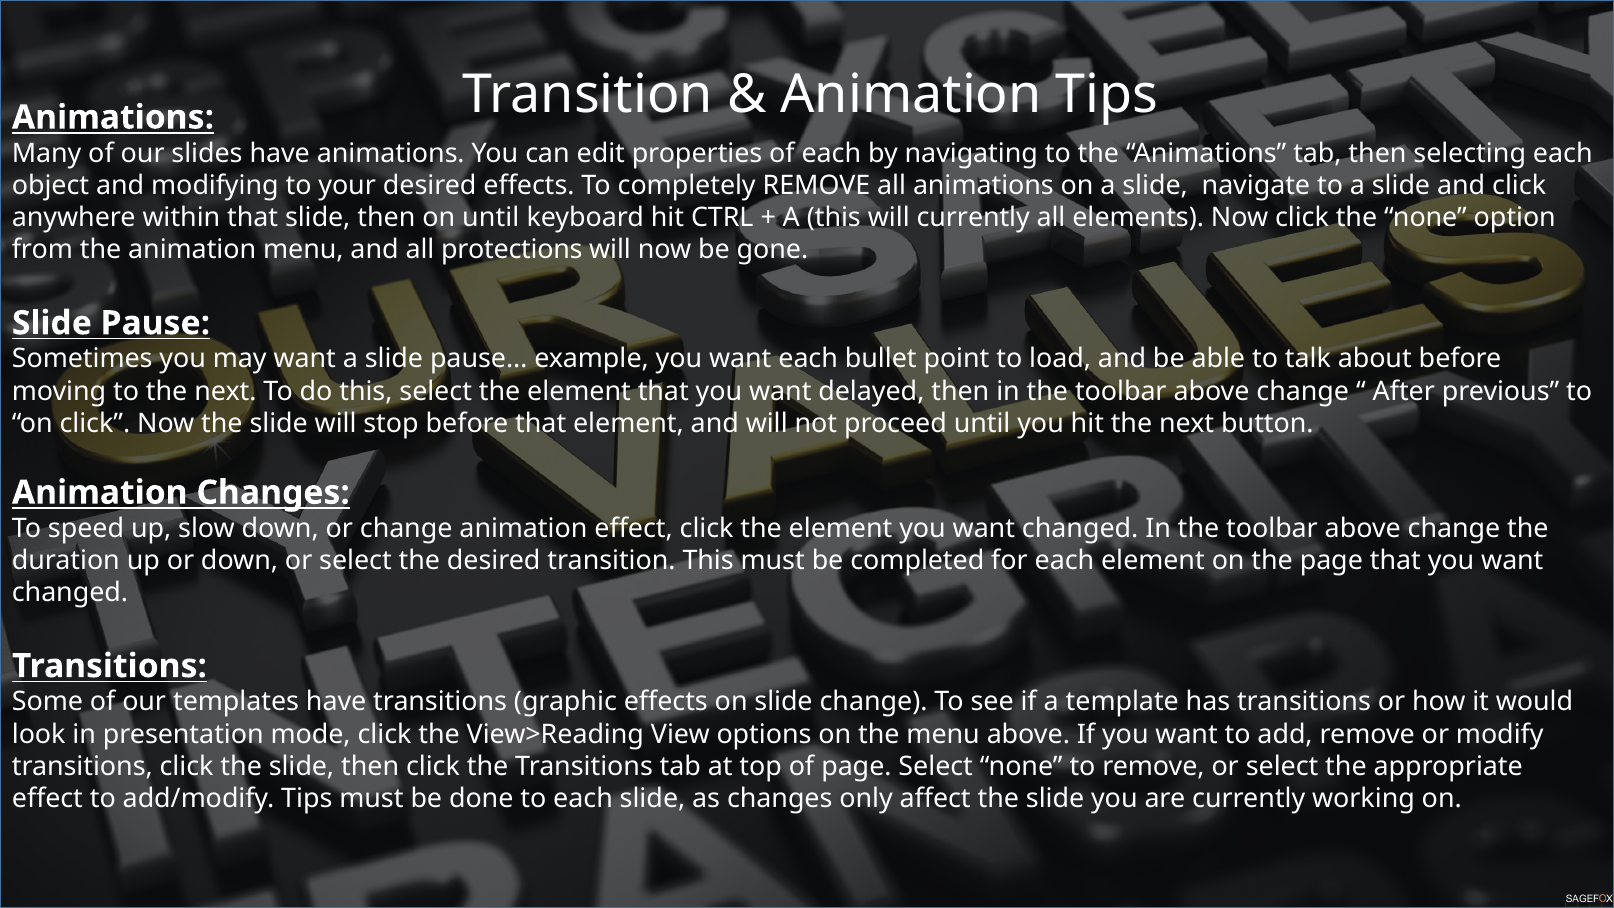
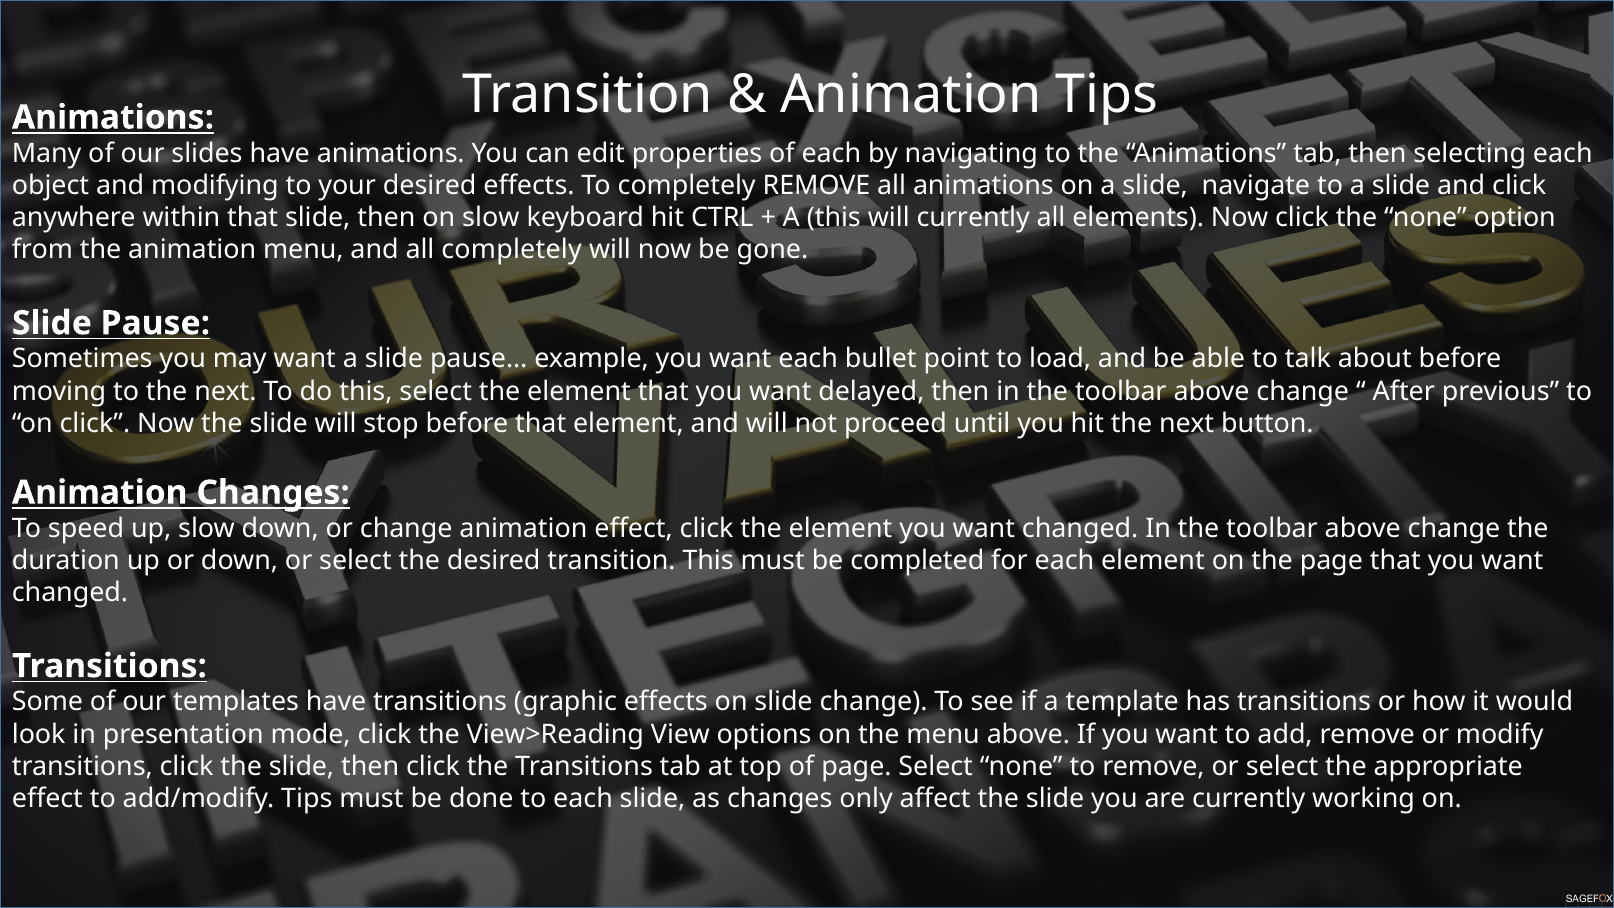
on until: until -> slow
all protections: protections -> completely
